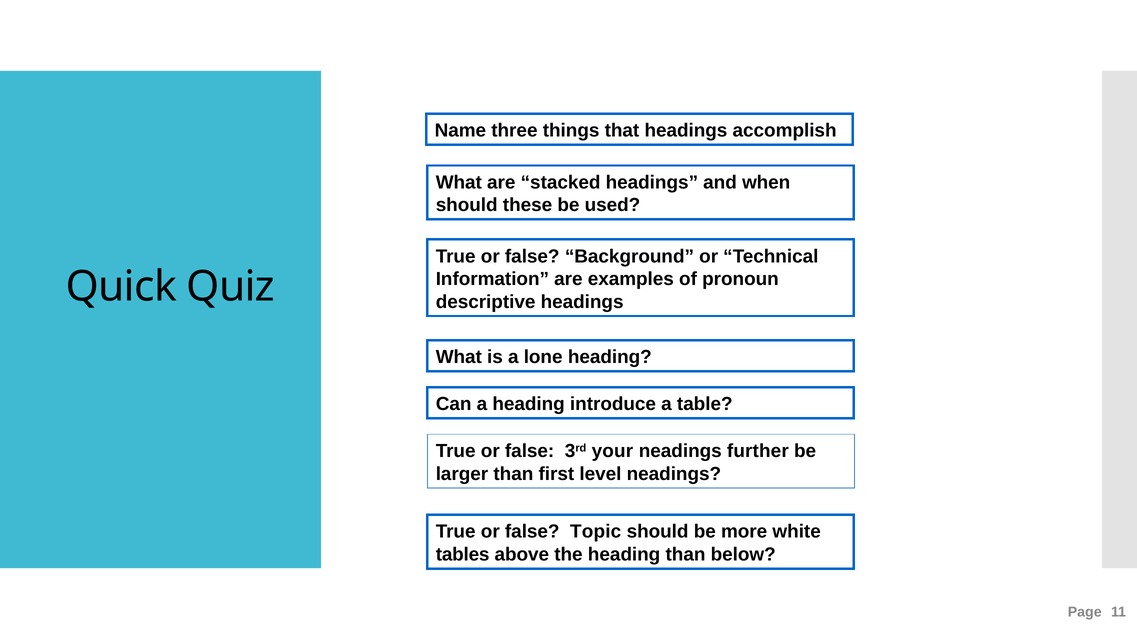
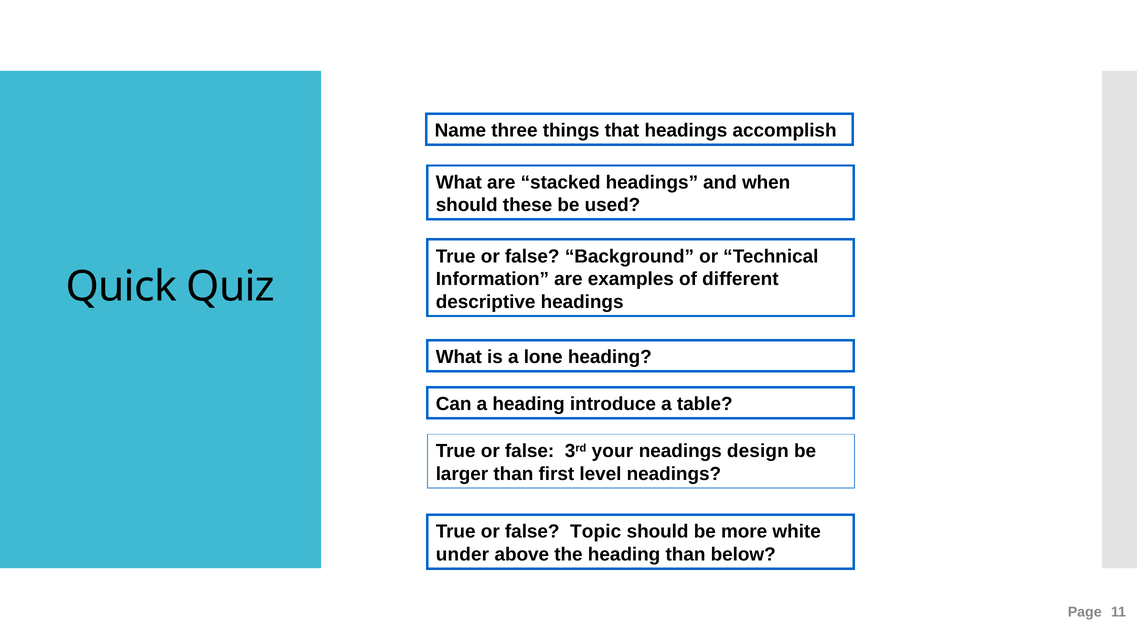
pronoun: pronoun -> different
further: further -> design
tables: tables -> under
